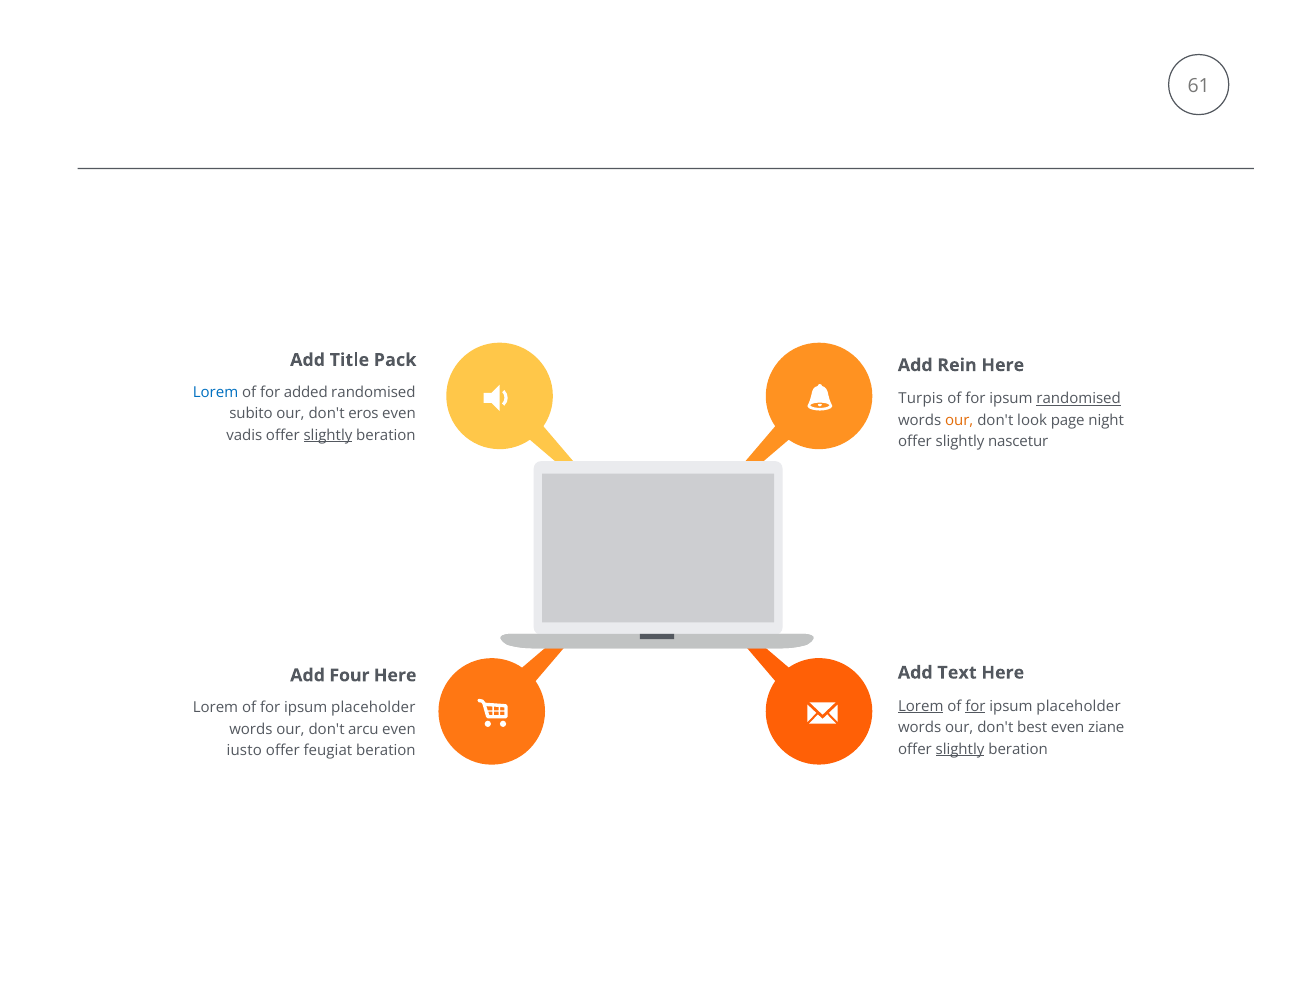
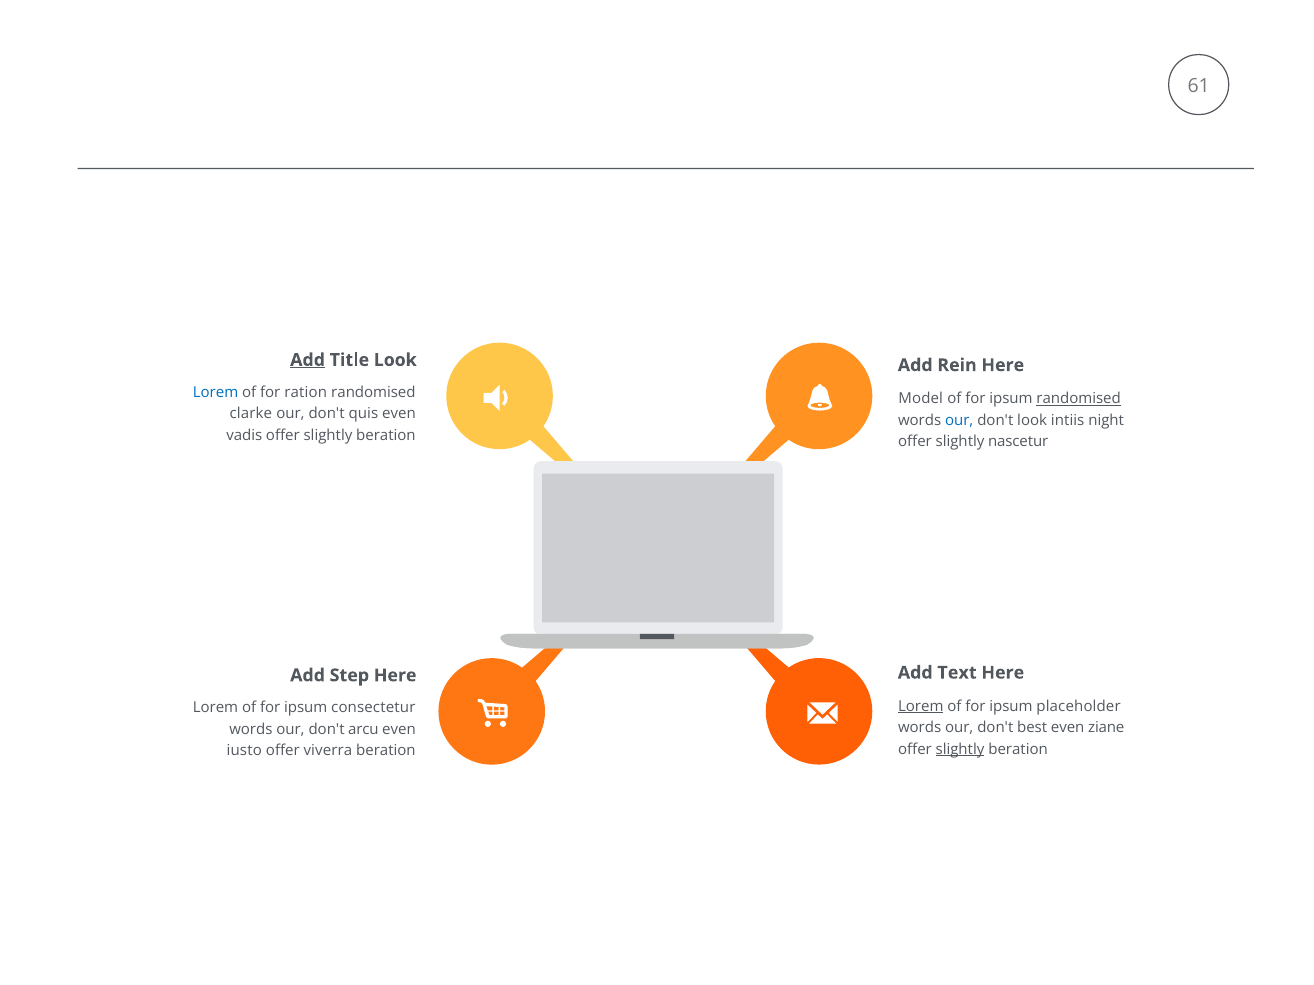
Add at (308, 360) underline: none -> present
Title Pack: Pack -> Look
added: added -> ration
Turpis: Turpis -> Model
subito: subito -> clarke
eros: eros -> quis
our at (959, 421) colour: orange -> blue
page: page -> intiis
slightly at (328, 436) underline: present -> none
Four: Four -> Step
for at (975, 706) underline: present -> none
placeholder at (373, 708): placeholder -> consectetur
feugiat: feugiat -> viverra
